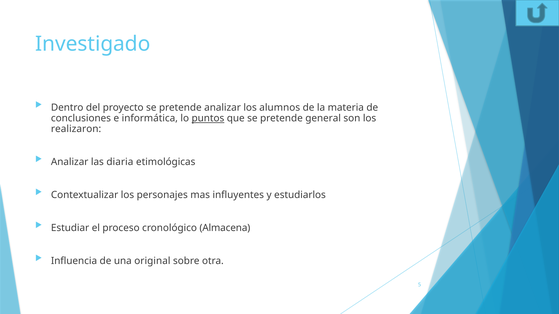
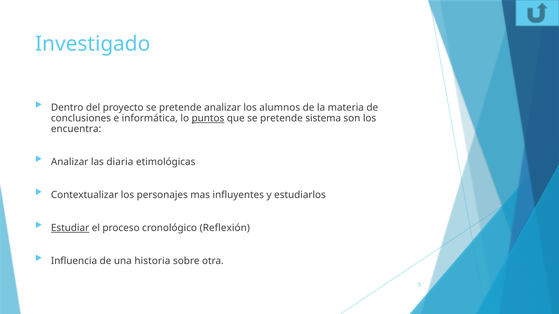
general: general -> sistema
realizaron: realizaron -> encuentra
Estudiar underline: none -> present
Almacena: Almacena -> Reflexión
original: original -> historia
